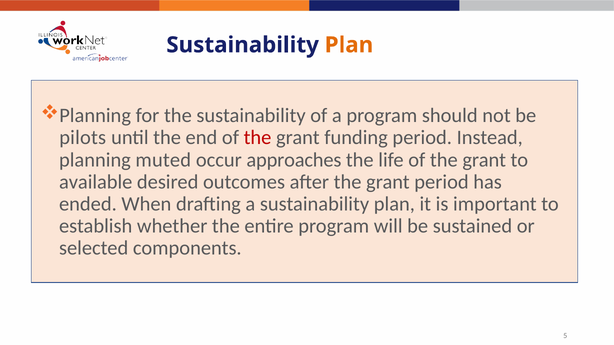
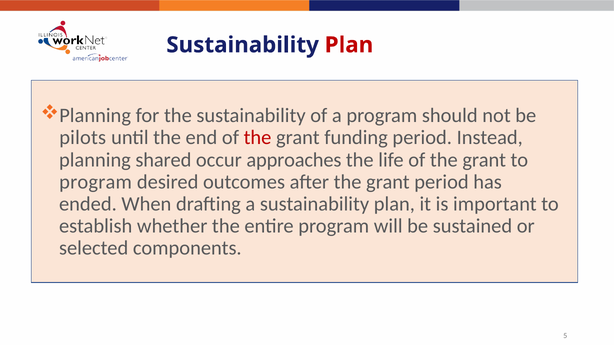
Plan at (349, 45) colour: orange -> red
muted: muted -> shared
available at (96, 182): available -> program
